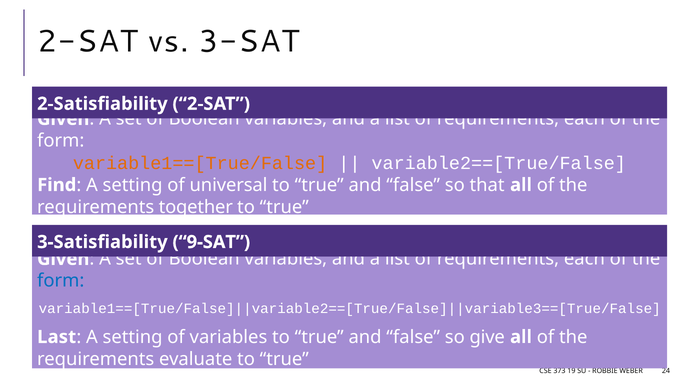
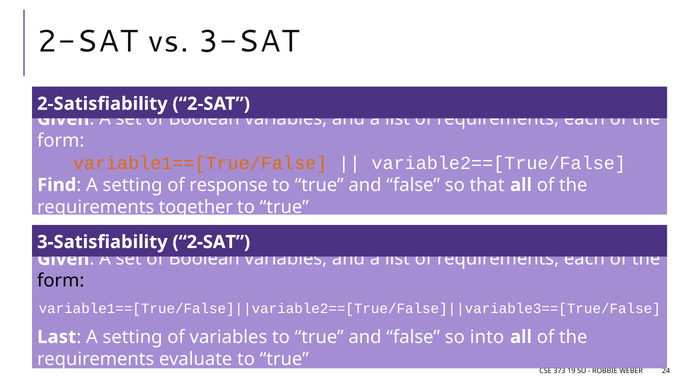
universal: universal -> response
3-Satisfiability 9-SAT: 9-SAT -> 2-SAT
form at (61, 281) colour: blue -> black
give: give -> into
